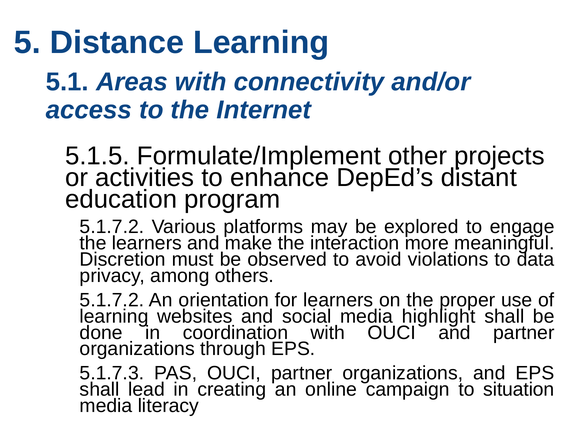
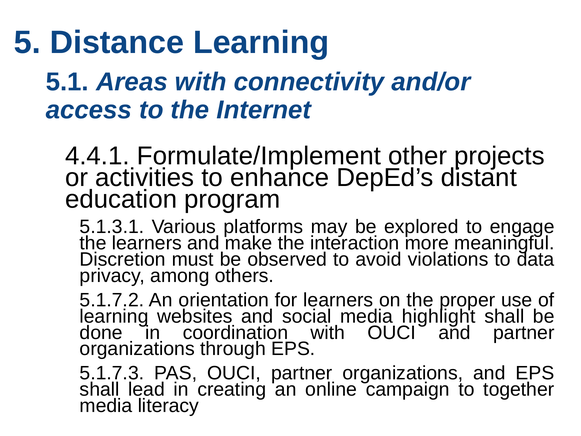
5.1.5: 5.1.5 -> 4.4.1
5.1.7.2 at (112, 227): 5.1.7.2 -> 5.1.3.1
situation: situation -> together
